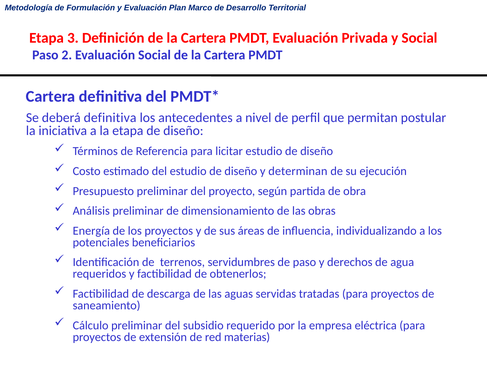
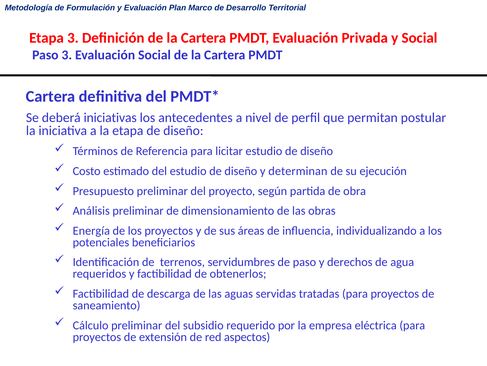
Paso 2: 2 -> 3
deberá definitiva: definitiva -> iniciativas
materias: materias -> aspectos
